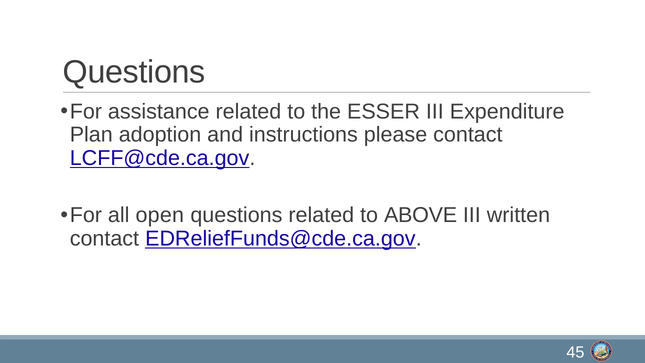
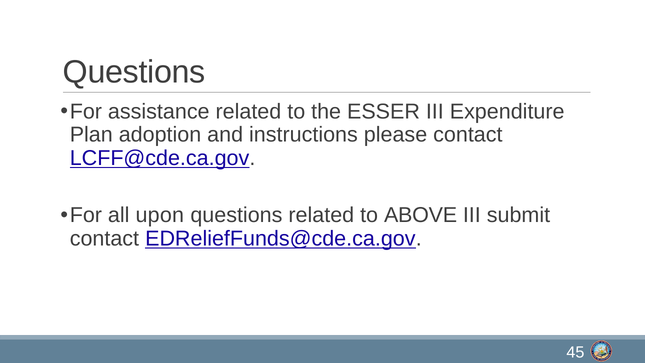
open: open -> upon
written: written -> submit
